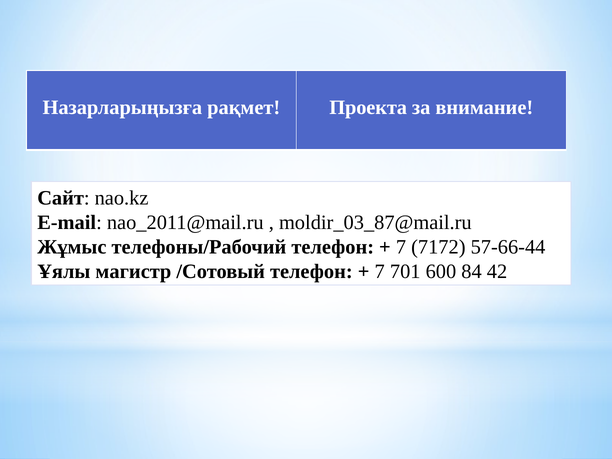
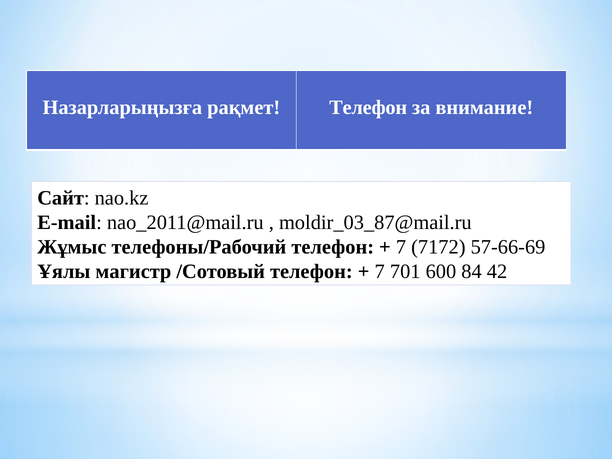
рақмет Проекта: Проекта -> Телефон
57-66-44: 57-66-44 -> 57-66-69
